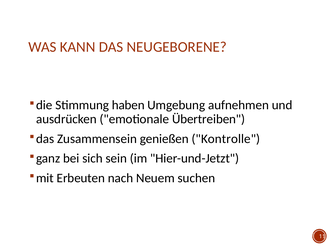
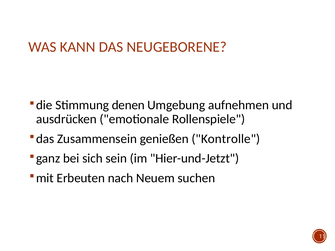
haben: haben -> denen
Übertreiben: Übertreiben -> Rollenspiele
